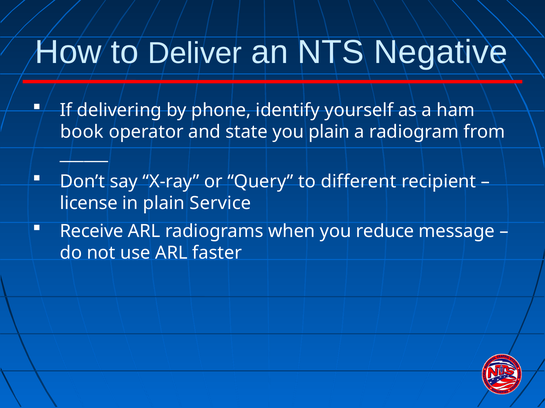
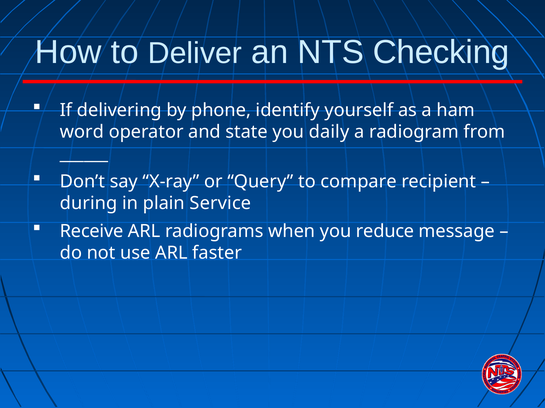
Negative: Negative -> Checking
book: book -> word
you plain: plain -> daily
different: different -> compare
license: license -> during
